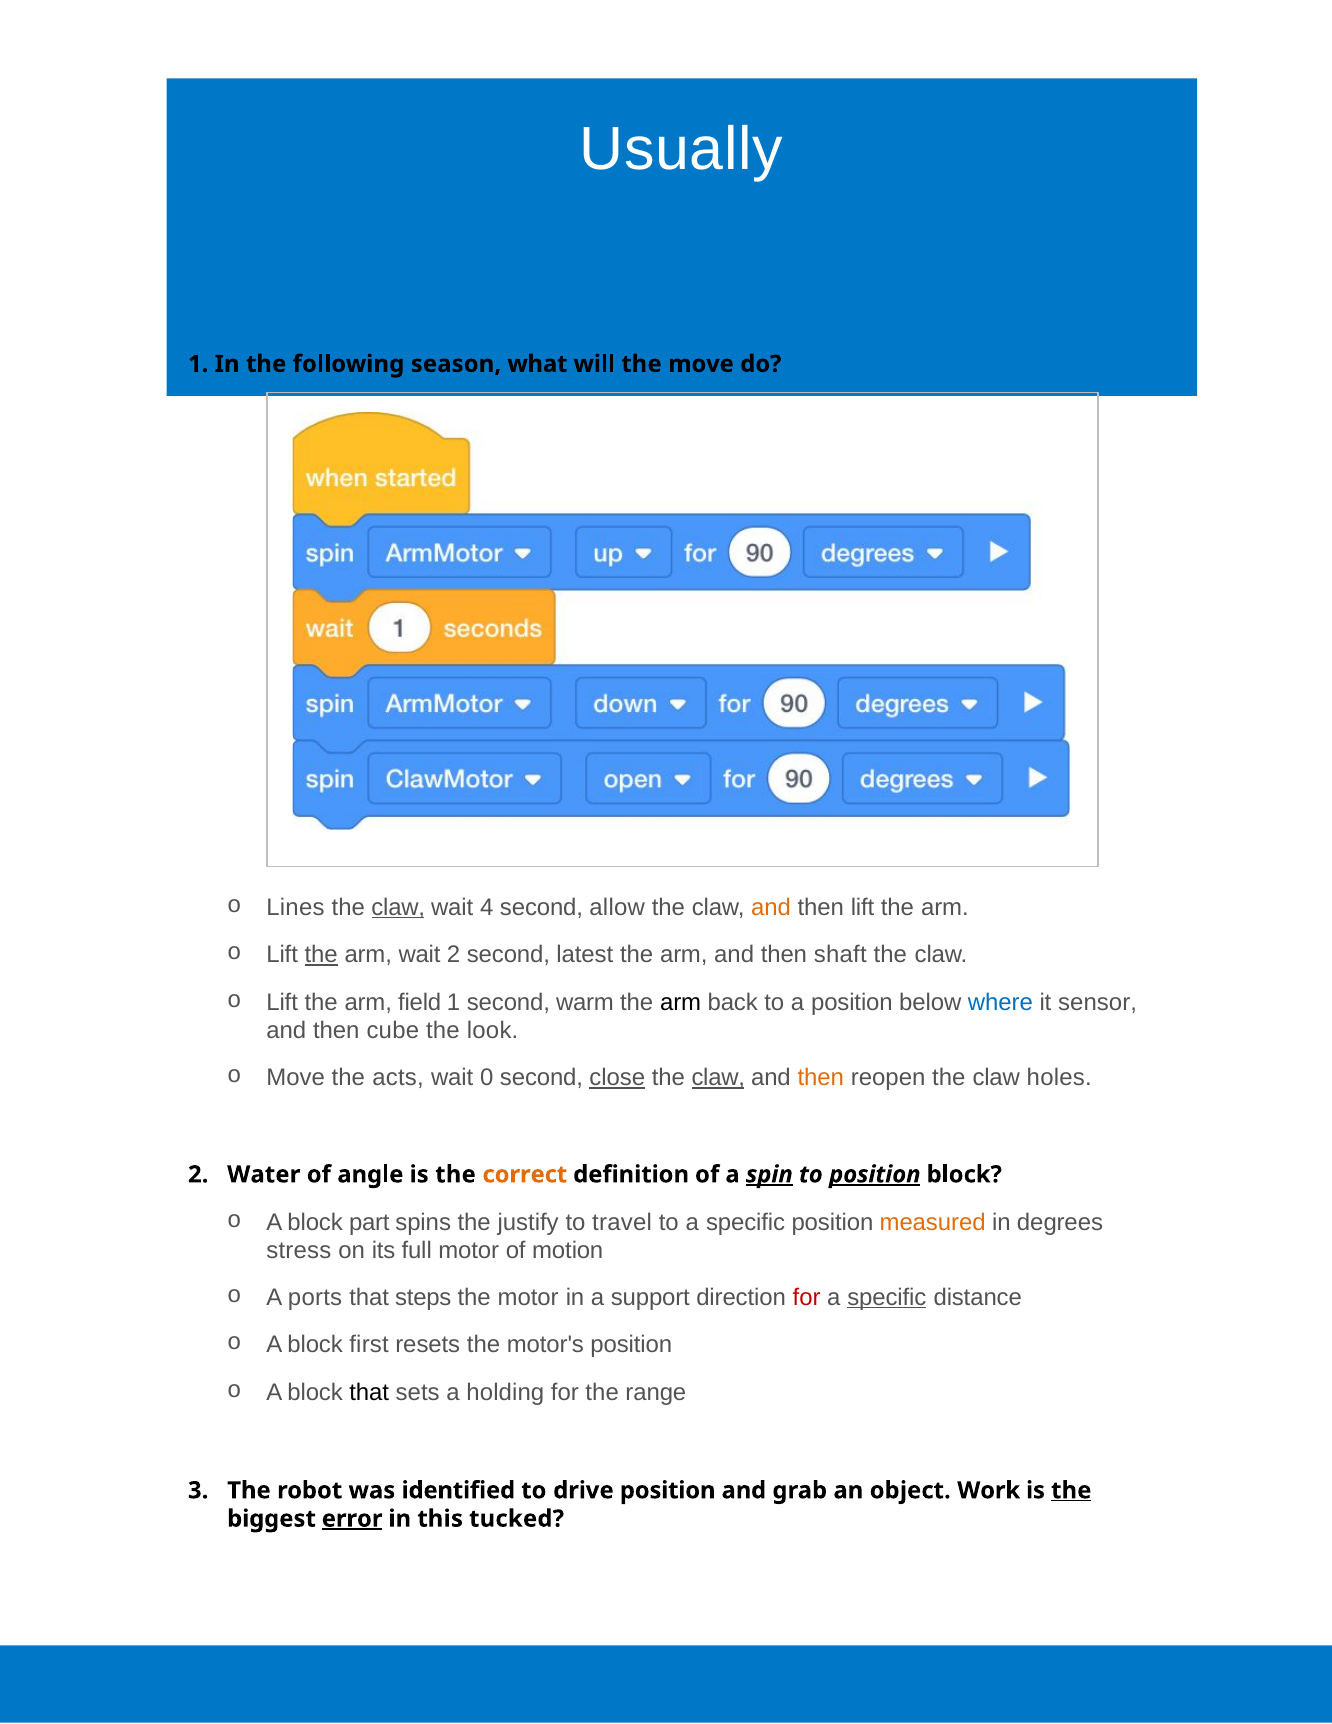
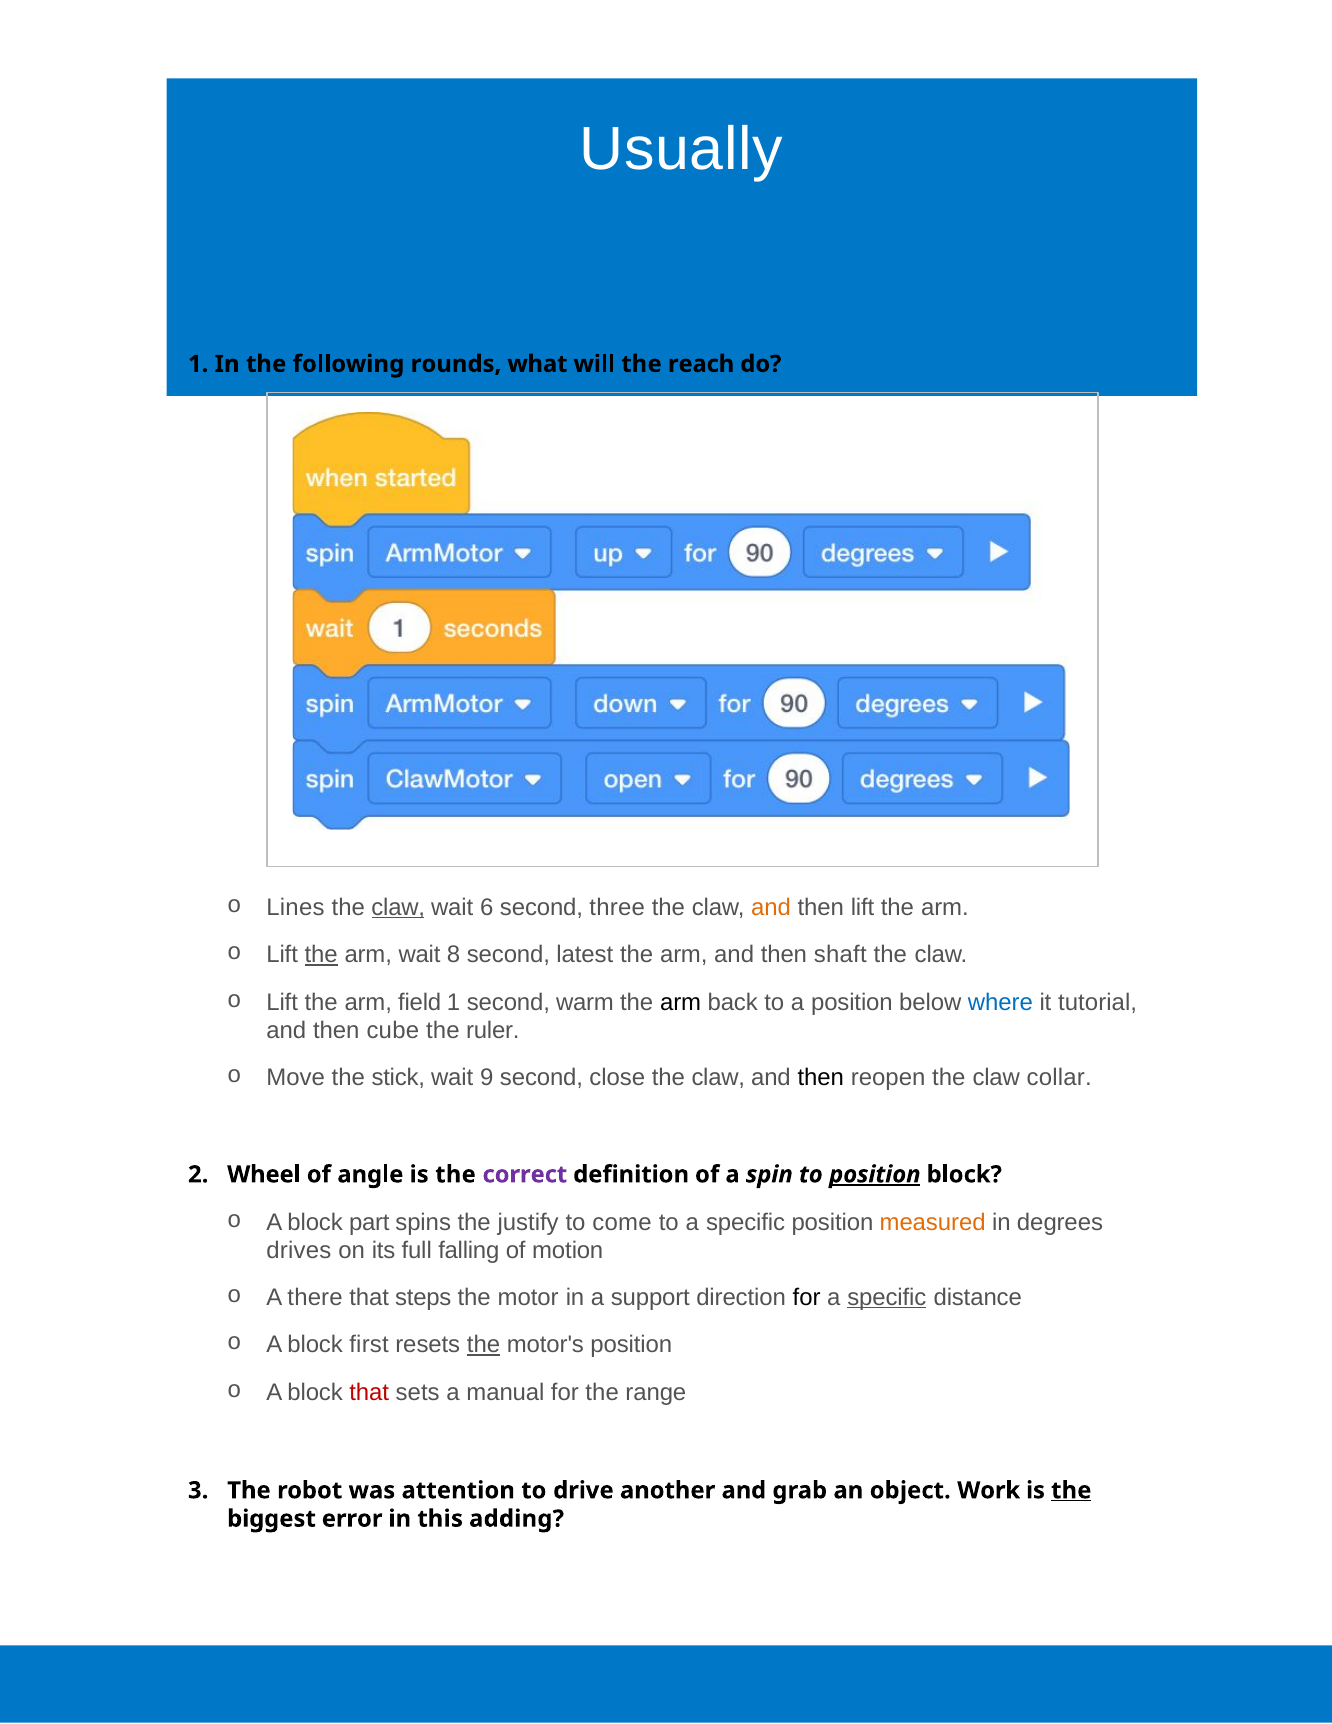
season: season -> rounds
the move: move -> reach
4: 4 -> 6
allow: allow -> three
wait 2: 2 -> 8
sensor: sensor -> tutorial
look: look -> ruler
acts: acts -> stick
0: 0 -> 9
close underline: present -> none
claw at (718, 1077) underline: present -> none
then at (821, 1077) colour: orange -> black
holes: holes -> collar
Water: Water -> Wheel
correct colour: orange -> purple
spin underline: present -> none
travel: travel -> come
stress: stress -> drives
full motor: motor -> falling
ports: ports -> there
for at (807, 1297) colour: red -> black
the at (484, 1345) underline: none -> present
that at (369, 1392) colour: black -> red
holding: holding -> manual
identified: identified -> attention
drive position: position -> another
error underline: present -> none
tucked: tucked -> adding
